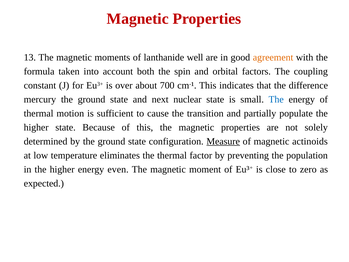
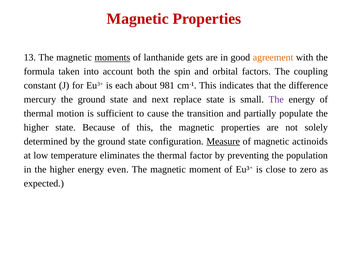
moments underline: none -> present
well: well -> gets
over: over -> each
700: 700 -> 981
nuclear: nuclear -> replace
The at (276, 99) colour: blue -> purple
